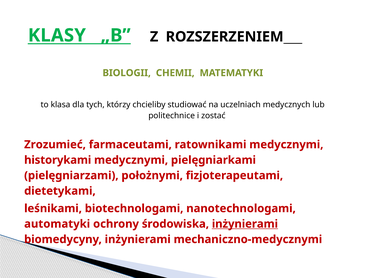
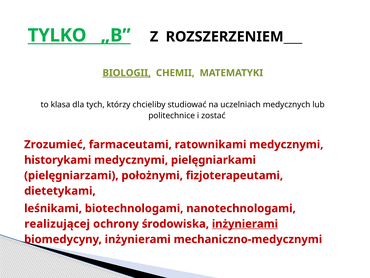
KLASY: KLASY -> TYLKO
BIOLOGII underline: none -> present
automatyki: automatyki -> realizującej
